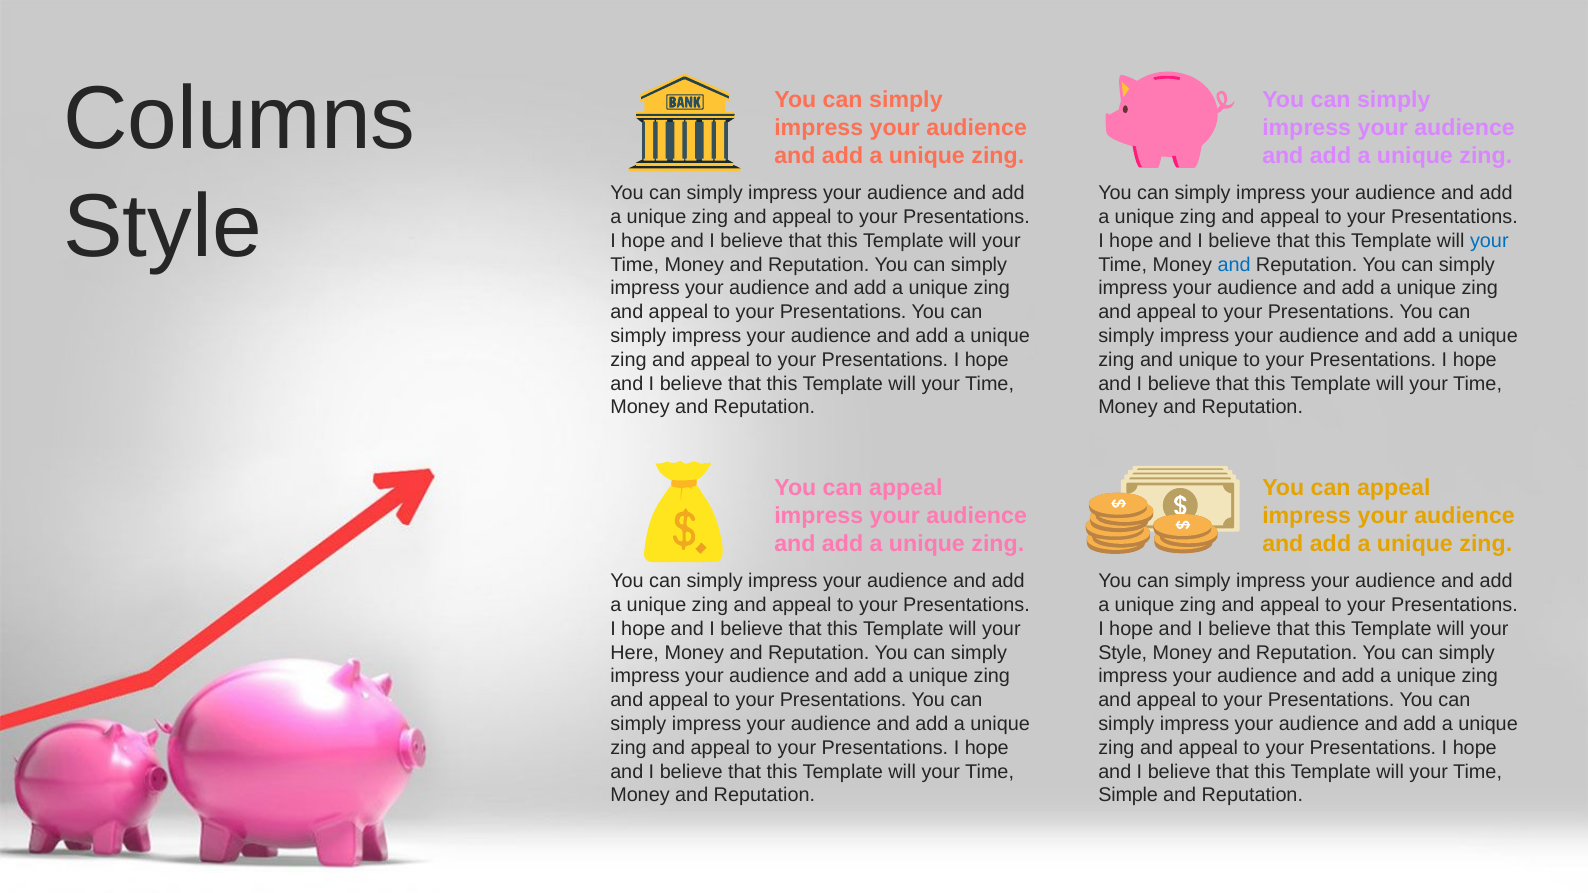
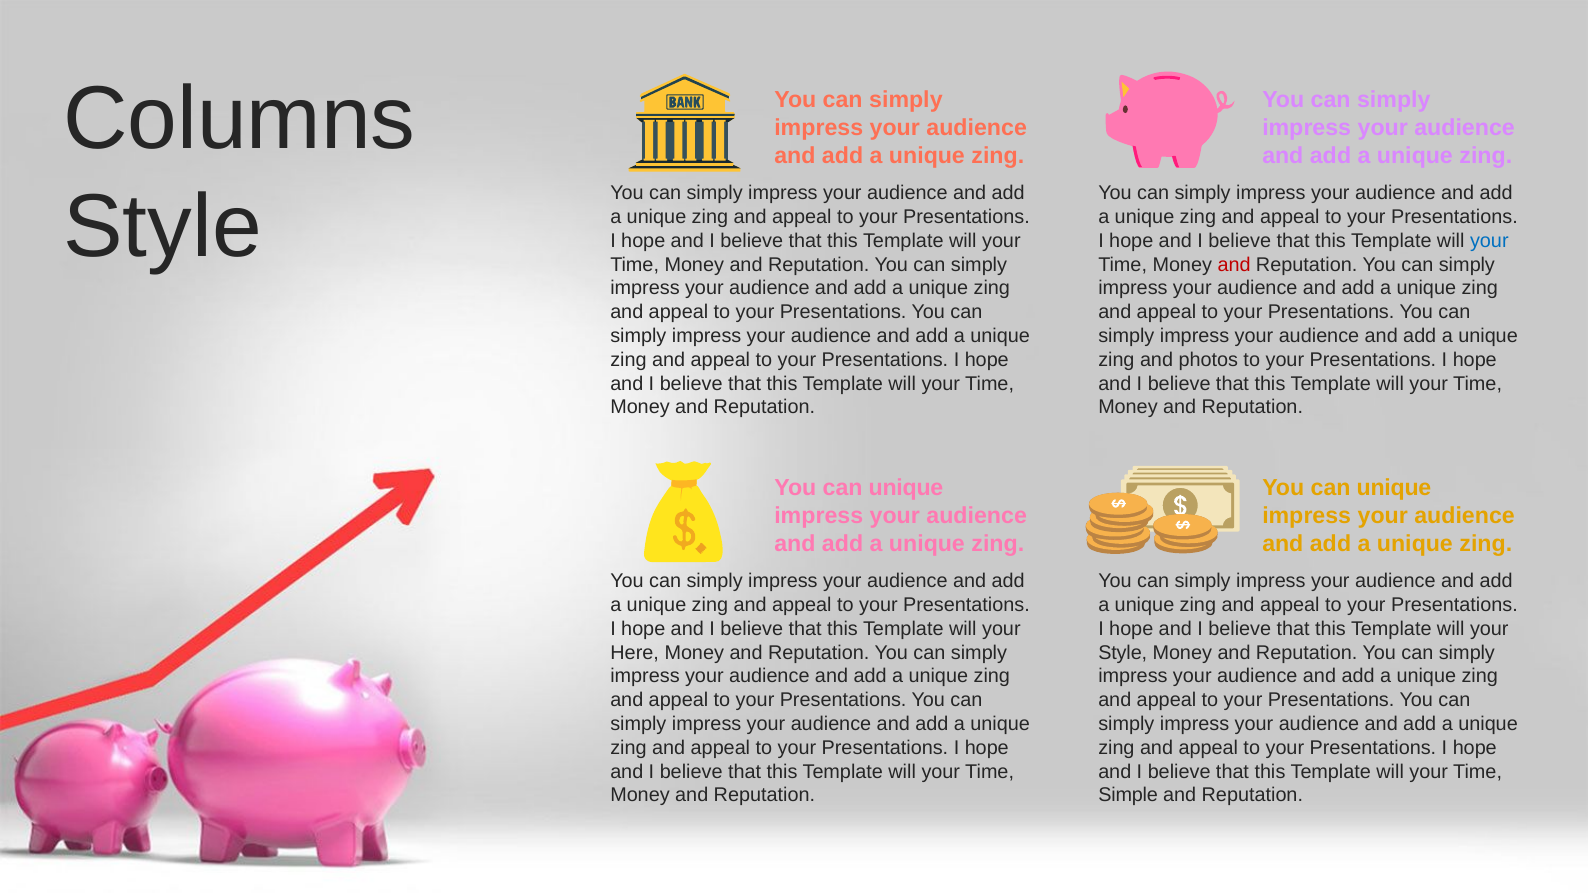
and at (1234, 265) colour: blue -> red
and unique: unique -> photos
appeal at (906, 488): appeal -> unique
appeal at (1394, 488): appeal -> unique
